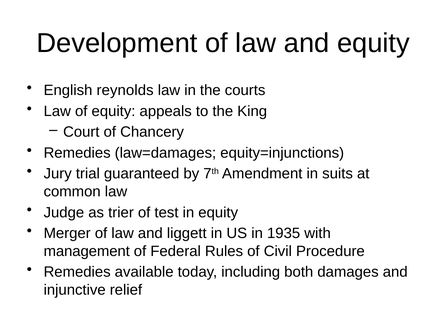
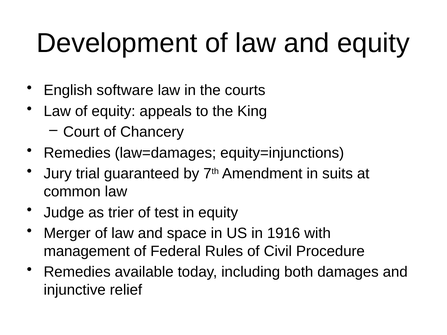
reynolds: reynolds -> software
liggett: liggett -> space
1935: 1935 -> 1916
